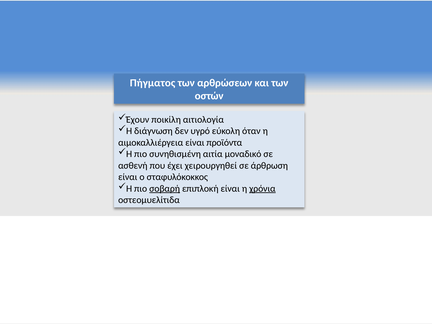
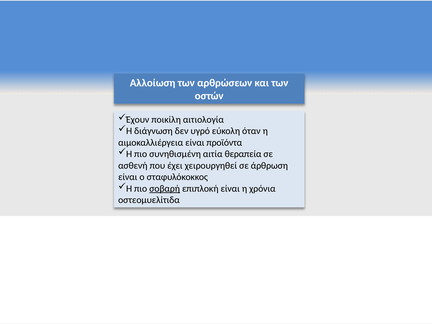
Πήγματος: Πήγματος -> Αλλοίωση
μοναδικό: μοναδικό -> θεραπεία
χρόνια underline: present -> none
